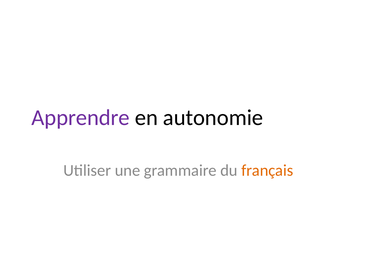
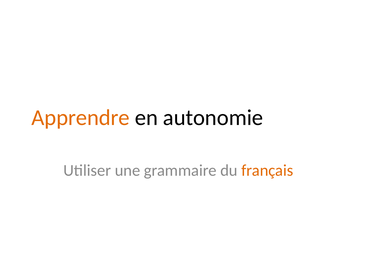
Apprendre colour: purple -> orange
